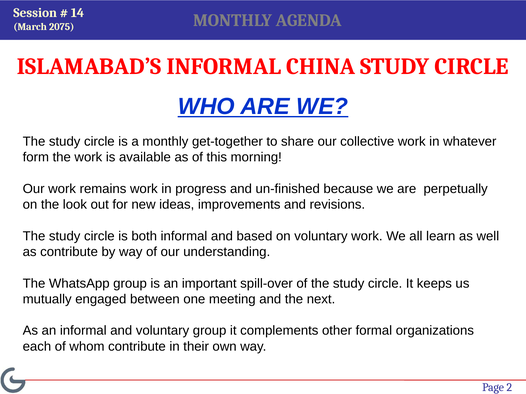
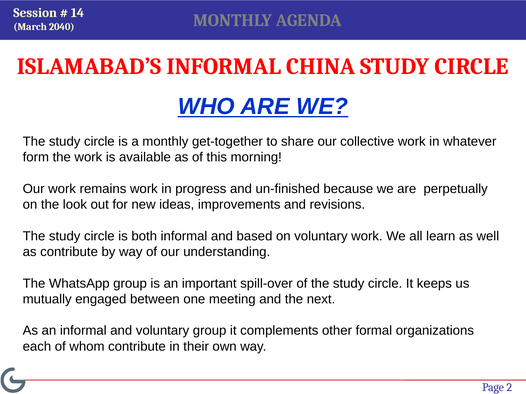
2075: 2075 -> 2040
